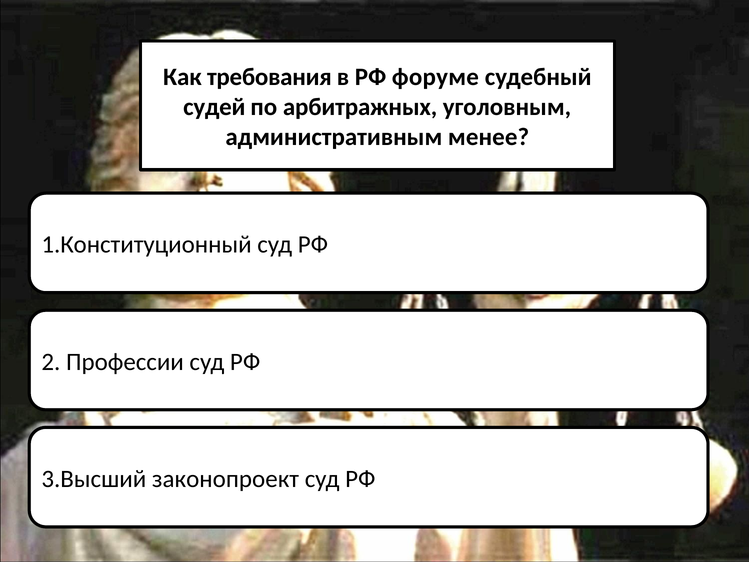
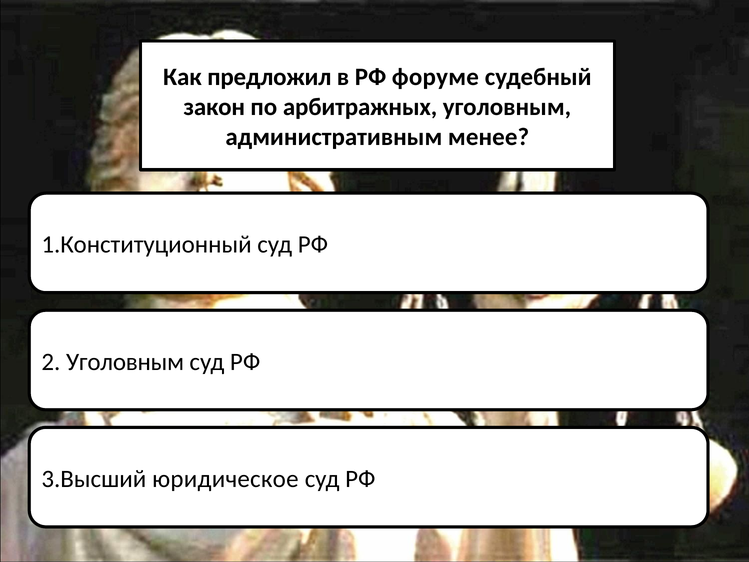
требования: требования -> предложил
судей: судей -> закон
2 Профессии: Профессии -> Уголовным
законопроект: законопроект -> юридическое
